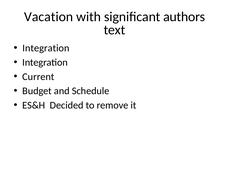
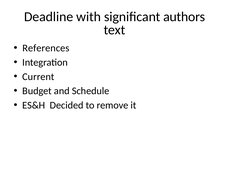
Vacation: Vacation -> Deadline
Integration at (46, 48): Integration -> References
